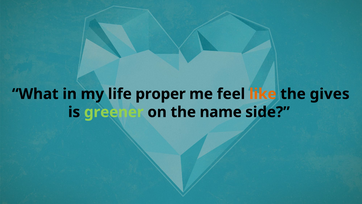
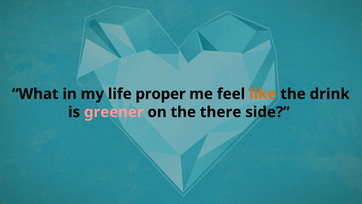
gives: gives -> drink
greener colour: light green -> pink
name: name -> there
